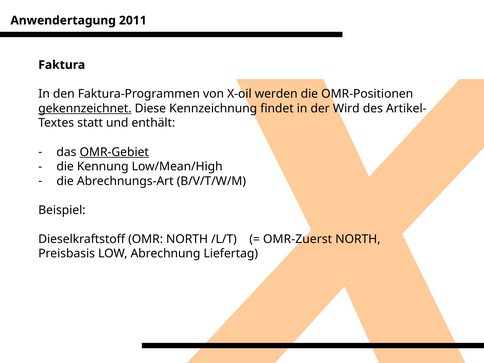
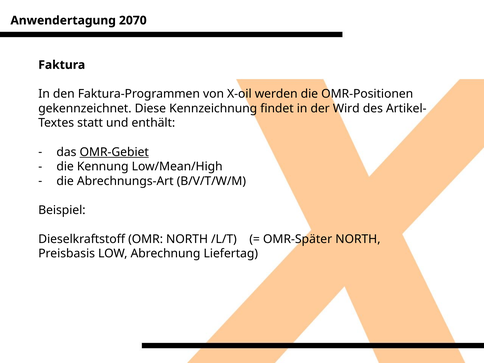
2011: 2011 -> 2070
gekennzeichnet underline: present -> none
OMR-Zuerst: OMR-Zuerst -> OMR-Später
